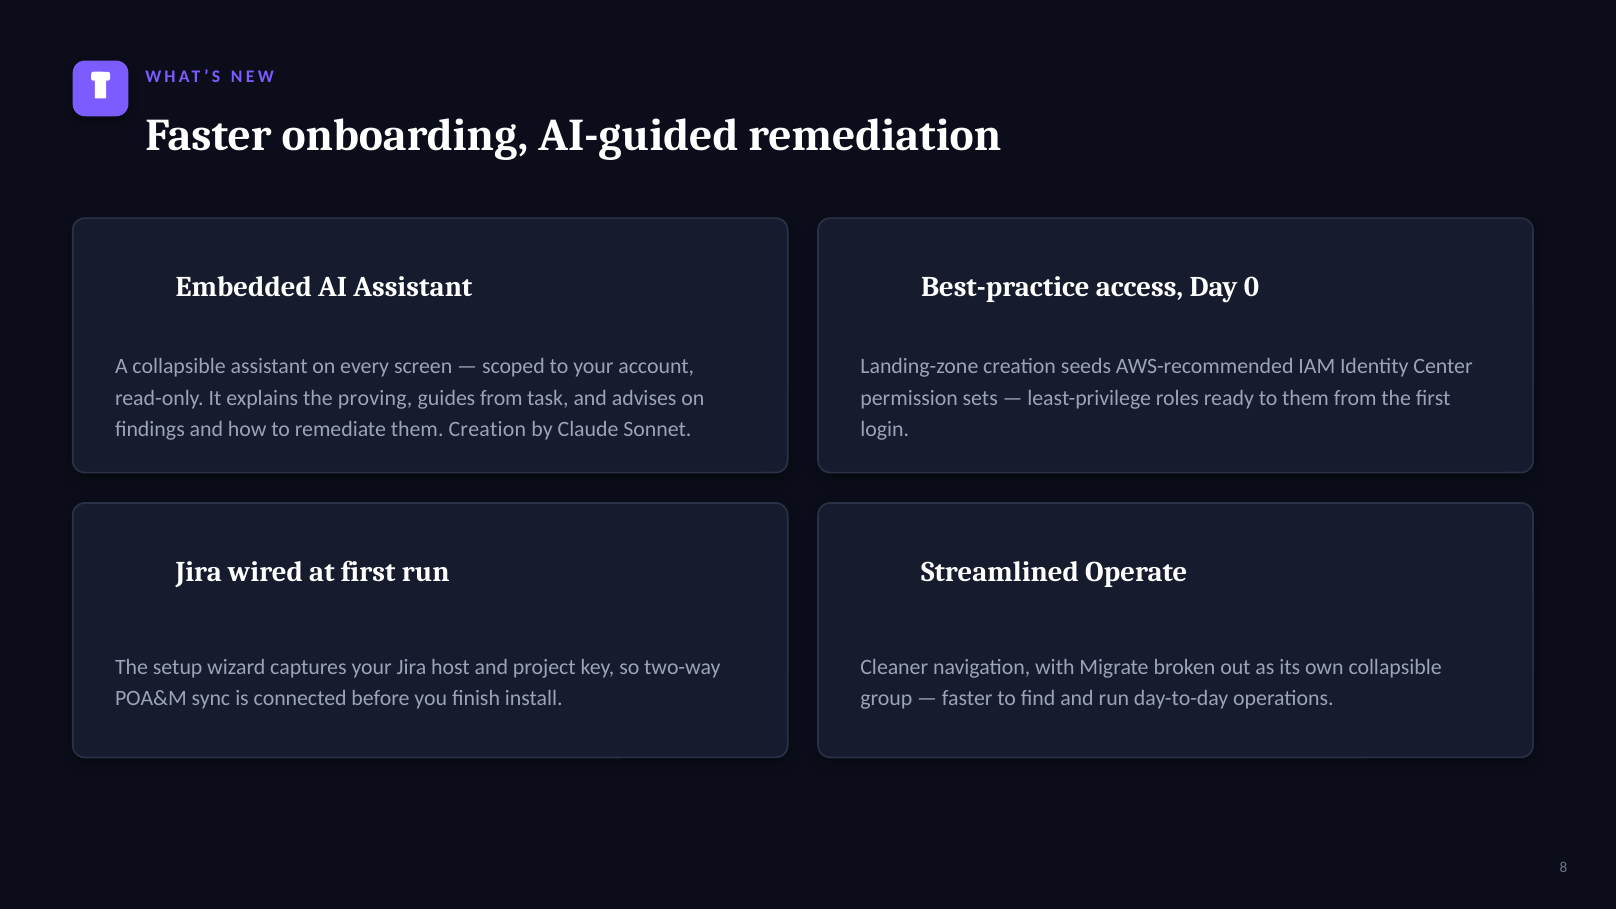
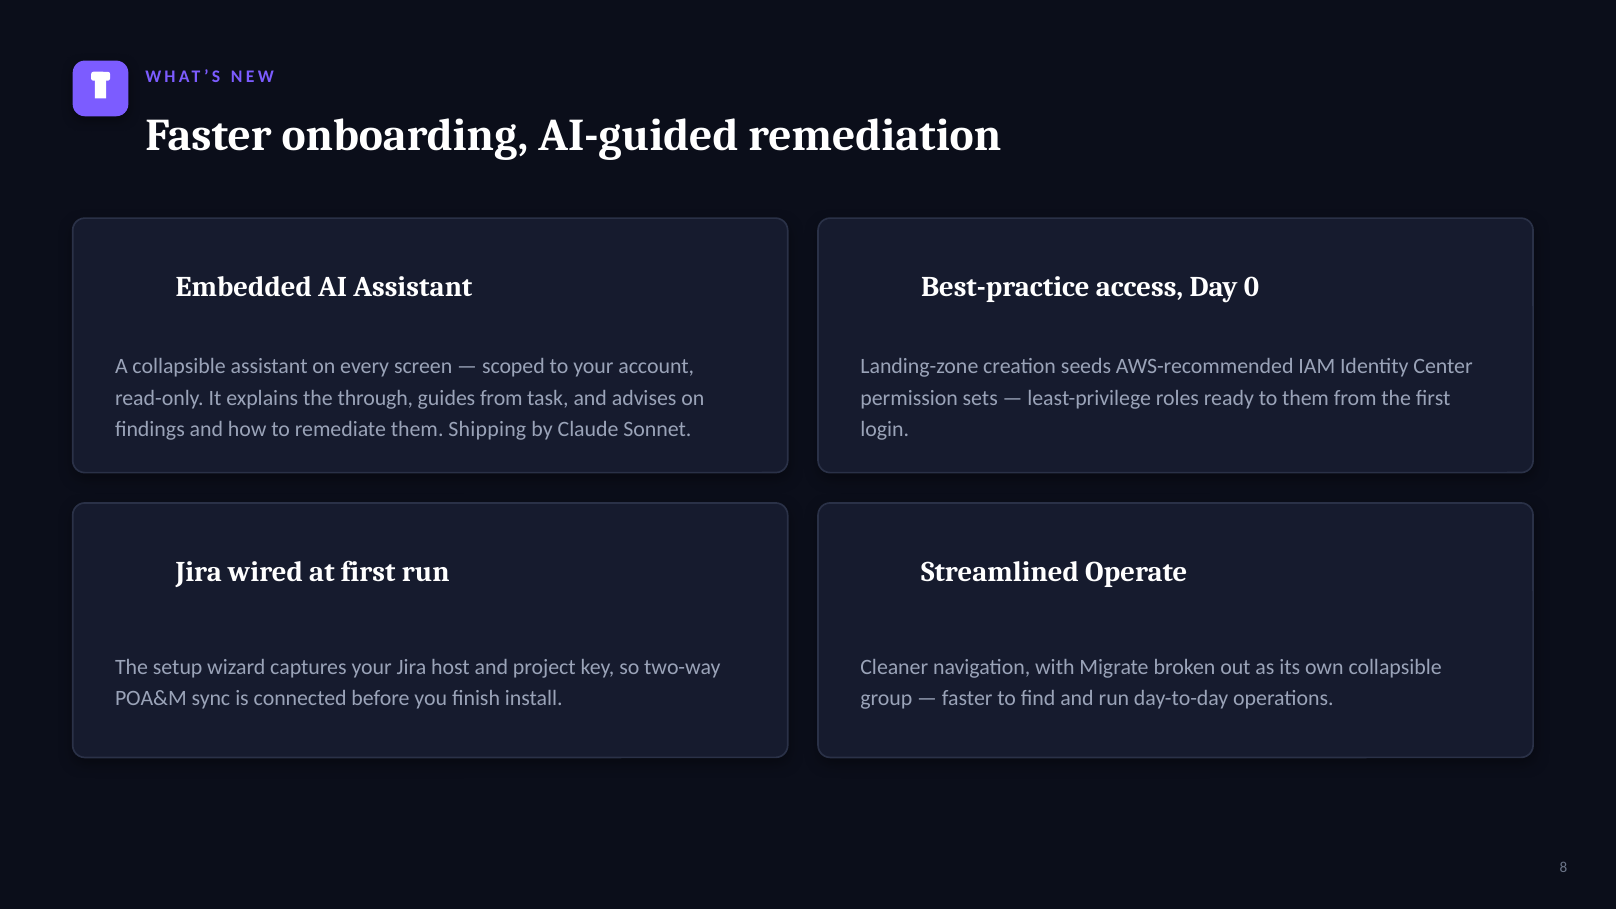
proving: proving -> through
them Creation: Creation -> Shipping
